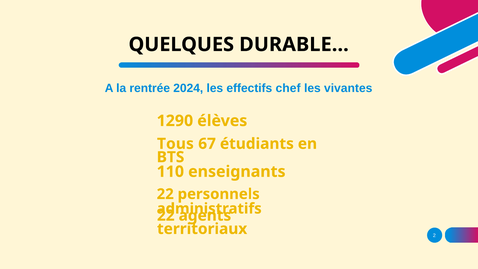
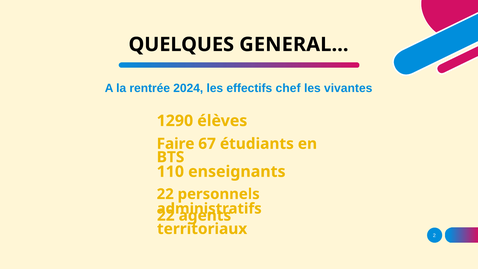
DURABLE…: DURABLE… -> GENERAL…
Tous: Tous -> Faire
